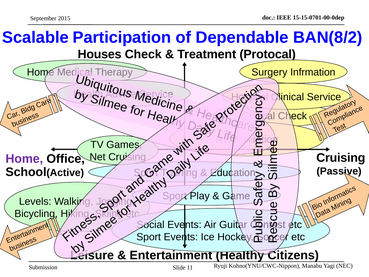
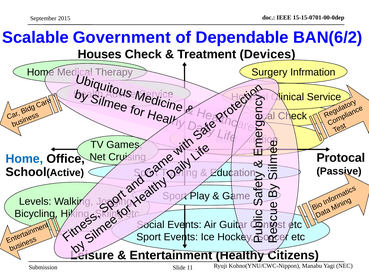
Participation: Participation -> Government
BAN(8/2: BAN(8/2 -> BAN(6/2
Protocal: Protocal -> Devices
Cruising at (341, 158): Cruising -> Protocal
Home at (24, 159) colour: purple -> blue
